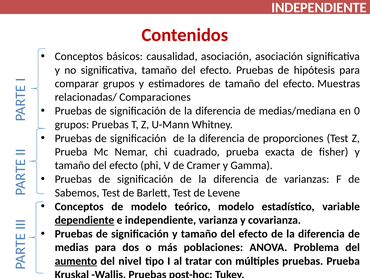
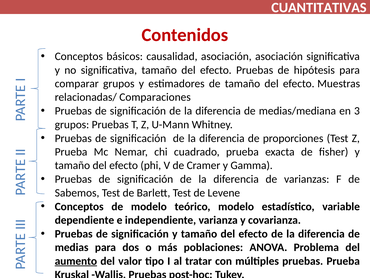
INDEPENDIENTE at (319, 8): INDEPENDIENTE -> CUANTITATIVAS
0: 0 -> 3
dependiente underline: present -> none
nivel: nivel -> valor
